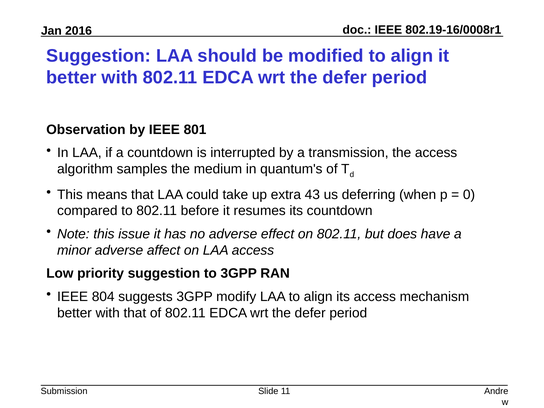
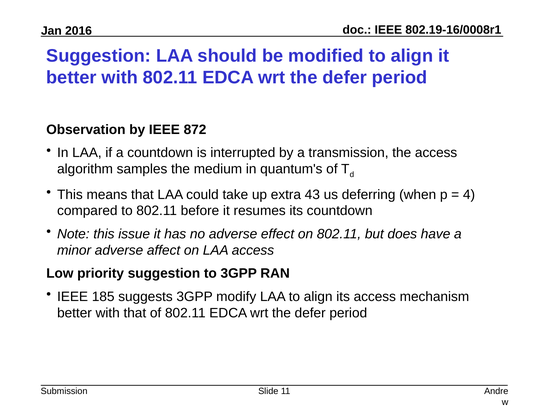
801: 801 -> 872
0: 0 -> 4
804: 804 -> 185
